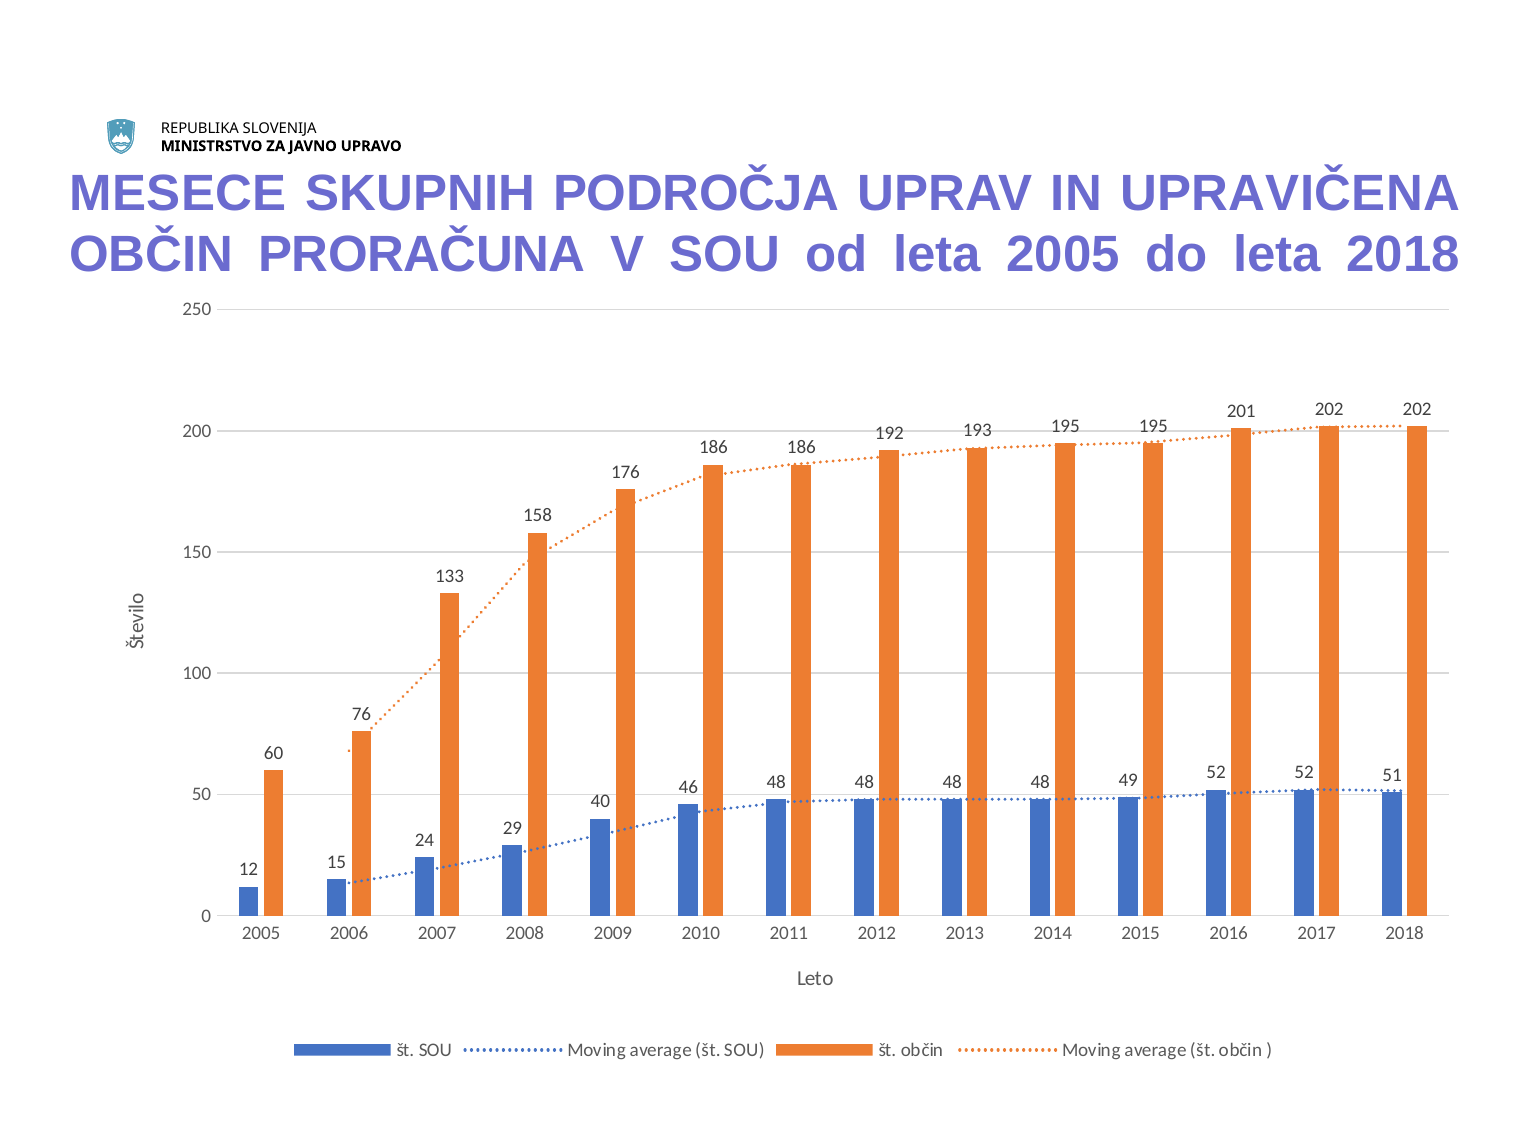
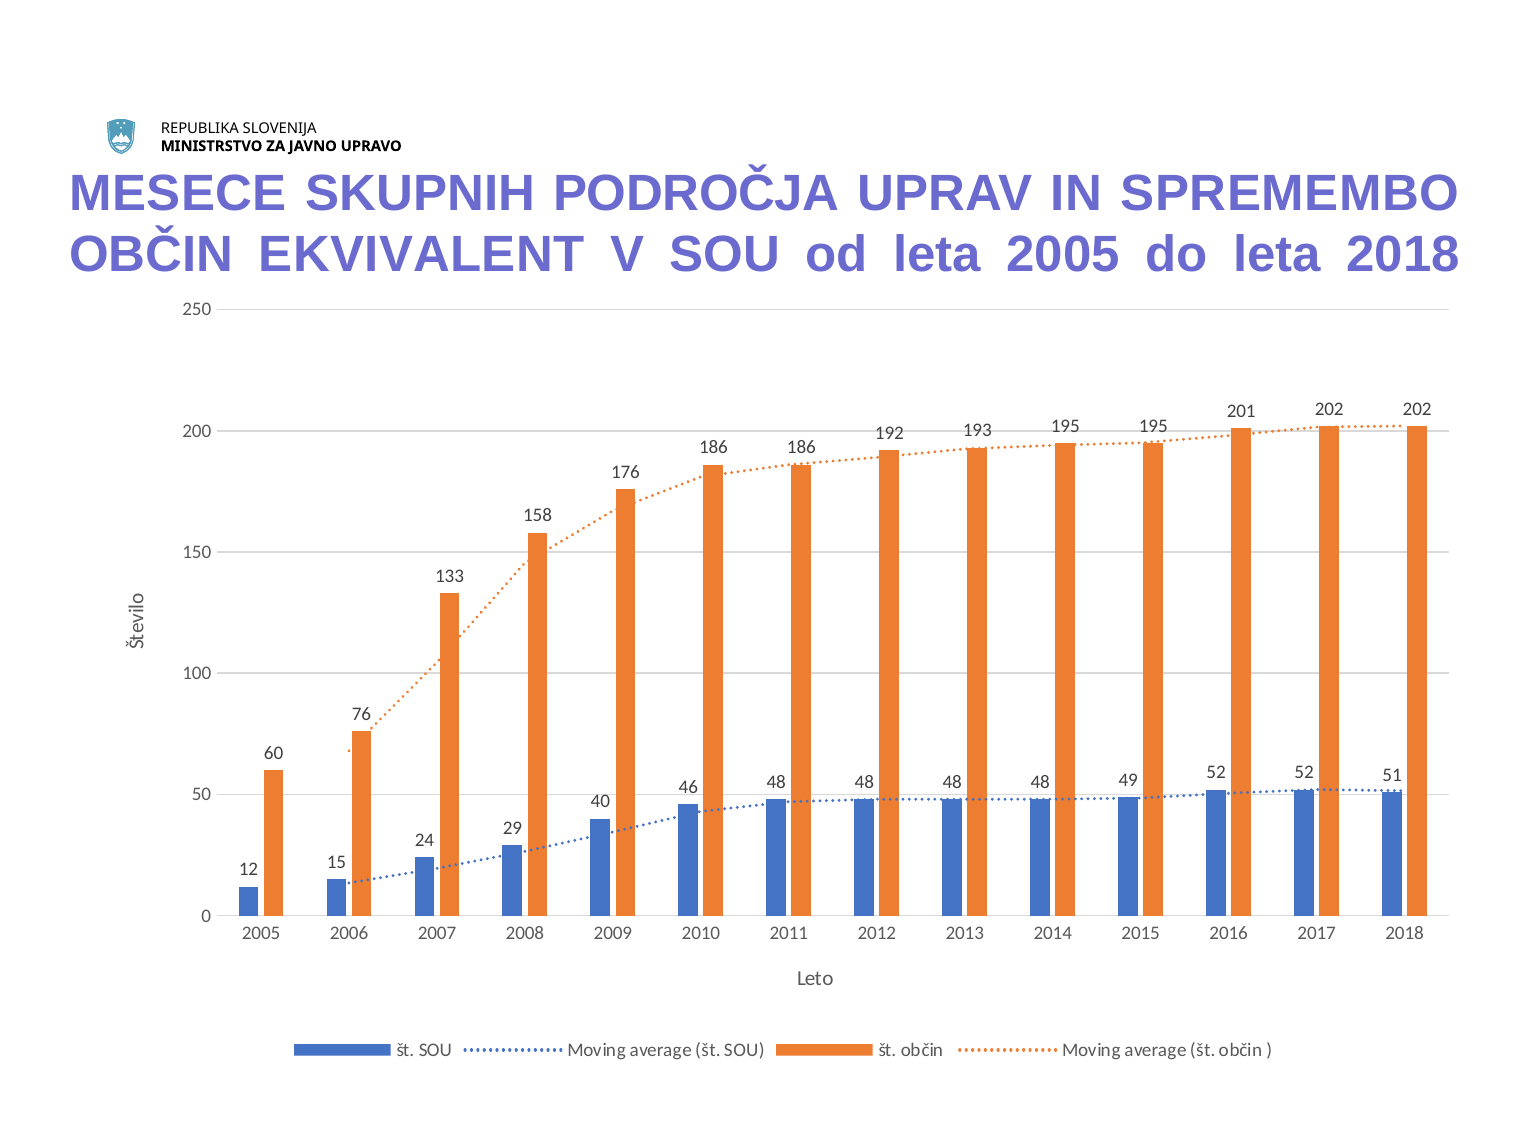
UPRAVIČENA: UPRAVIČENA -> SPREMEMBO
PRORAČUNA: PRORAČUNA -> EKVIVALENT
